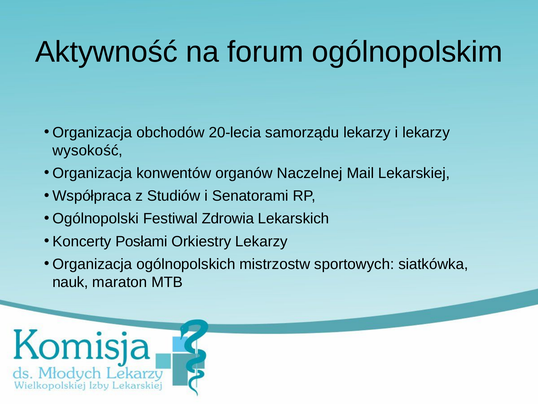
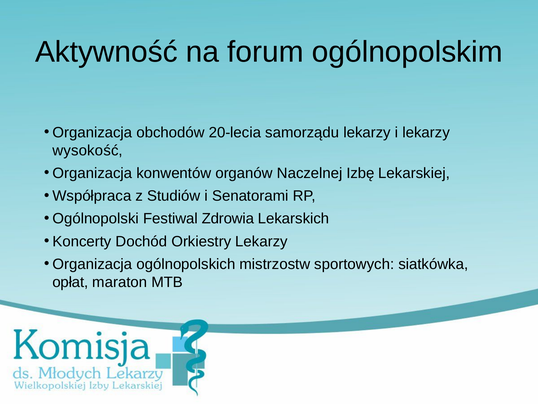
Mail: Mail -> Izbę
Posłami: Posłami -> Dochód
nauk: nauk -> opłat
